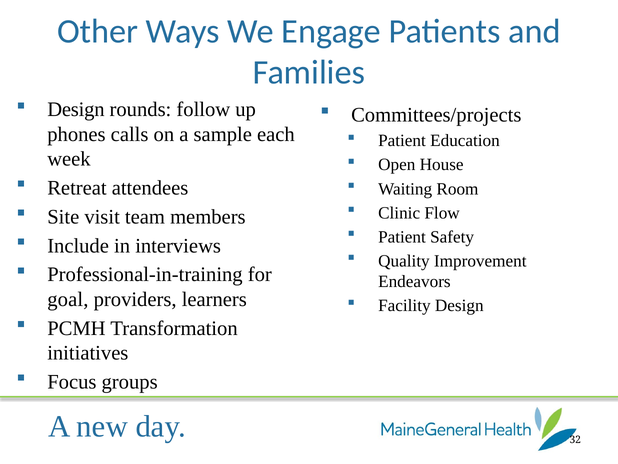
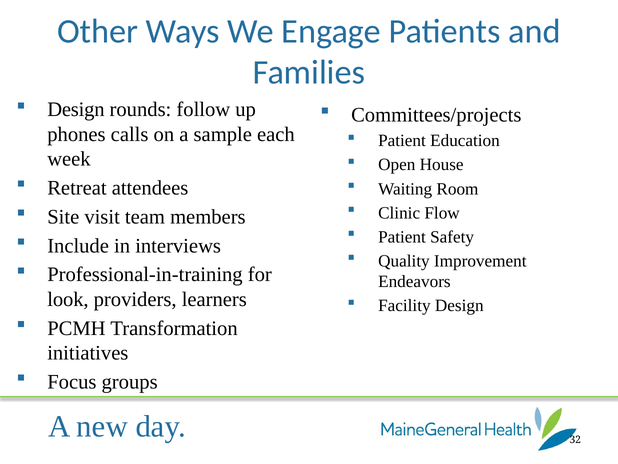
goal: goal -> look
